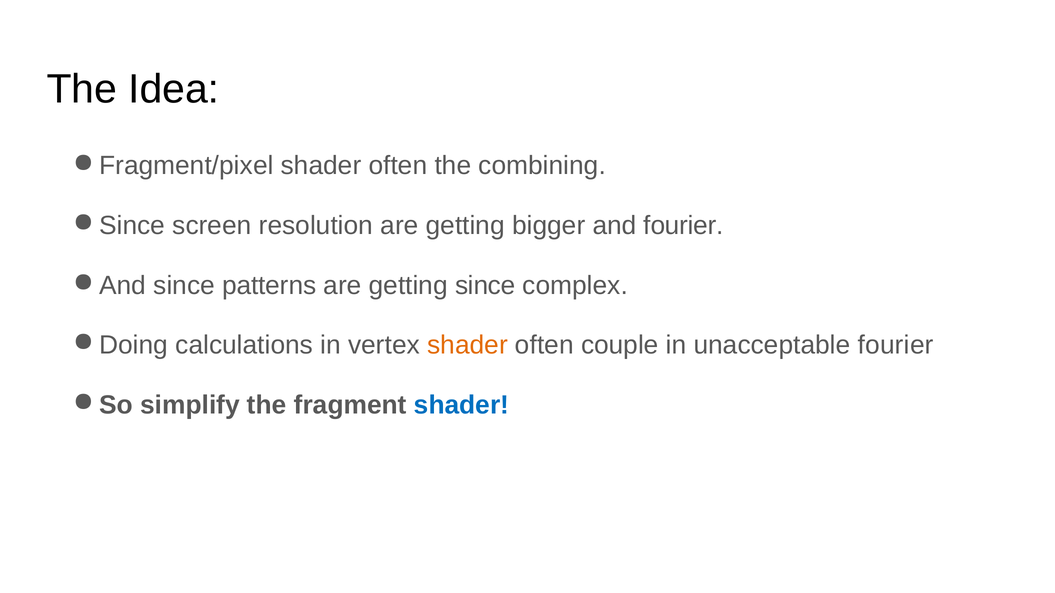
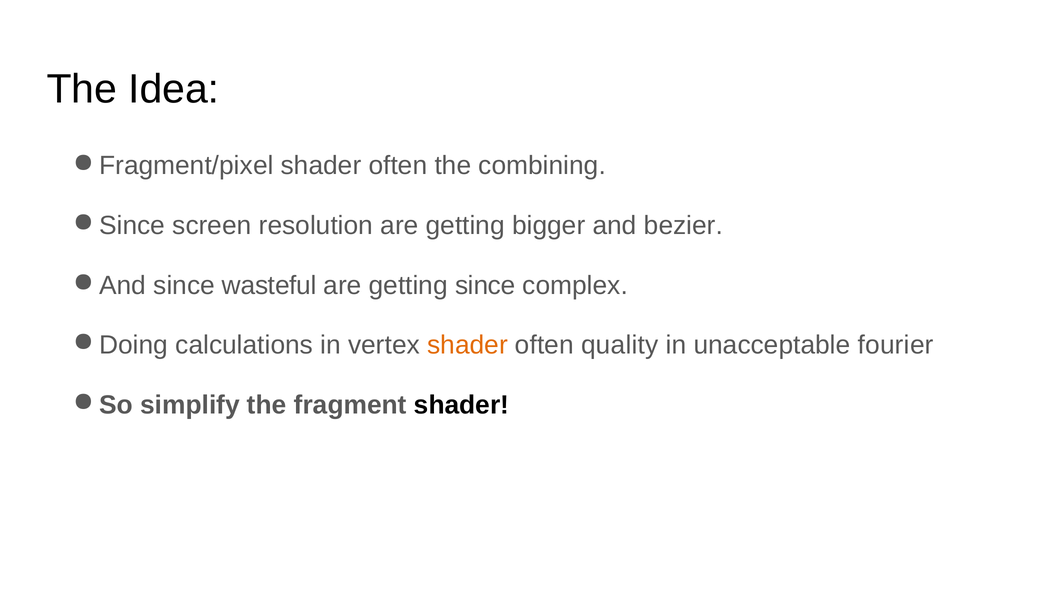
and fourier: fourier -> bezier
patterns: patterns -> wasteful
couple: couple -> quality
shader at (461, 405) colour: blue -> black
